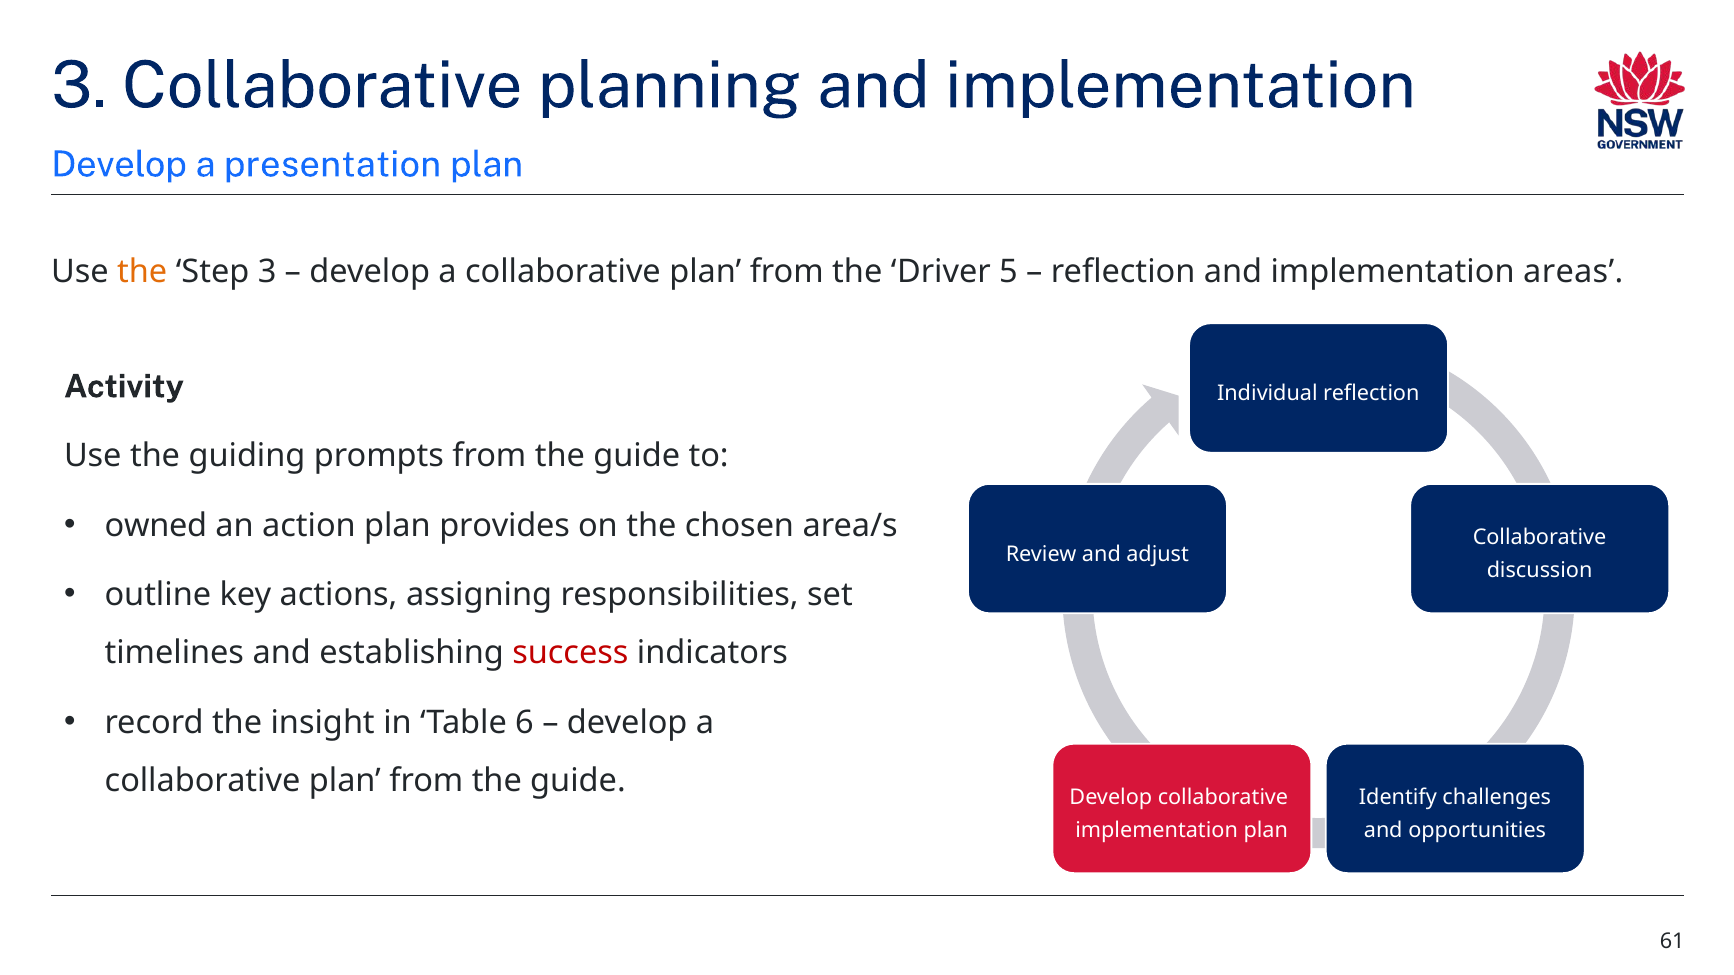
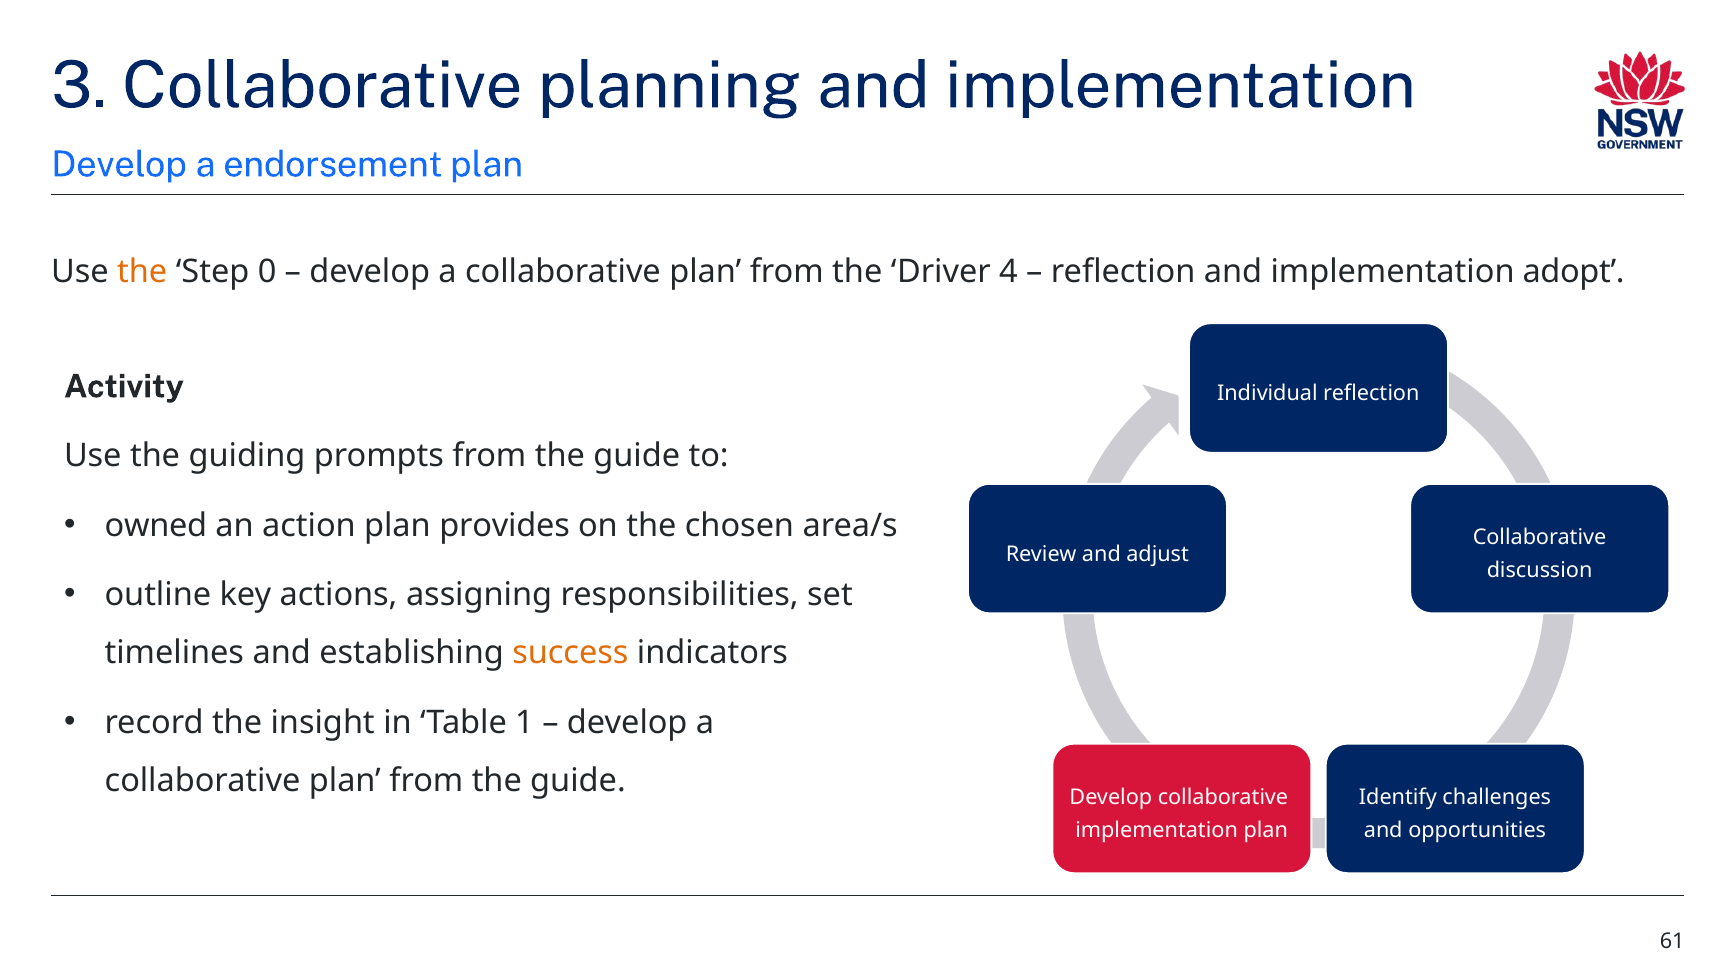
presentation: presentation -> endorsement
Step 3: 3 -> 0
5: 5 -> 4
areas: areas -> adopt
success colour: red -> orange
6: 6 -> 1
